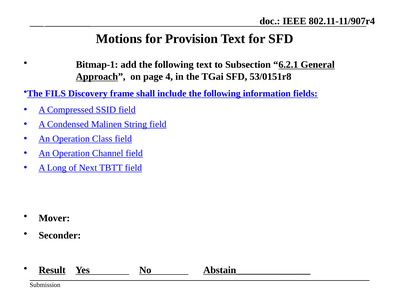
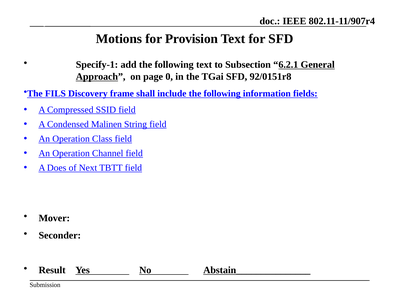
Bitmap-1: Bitmap-1 -> Specify-1
4: 4 -> 0
53/0151r8: 53/0151r8 -> 92/0151r8
Long: Long -> Does
Result underline: present -> none
